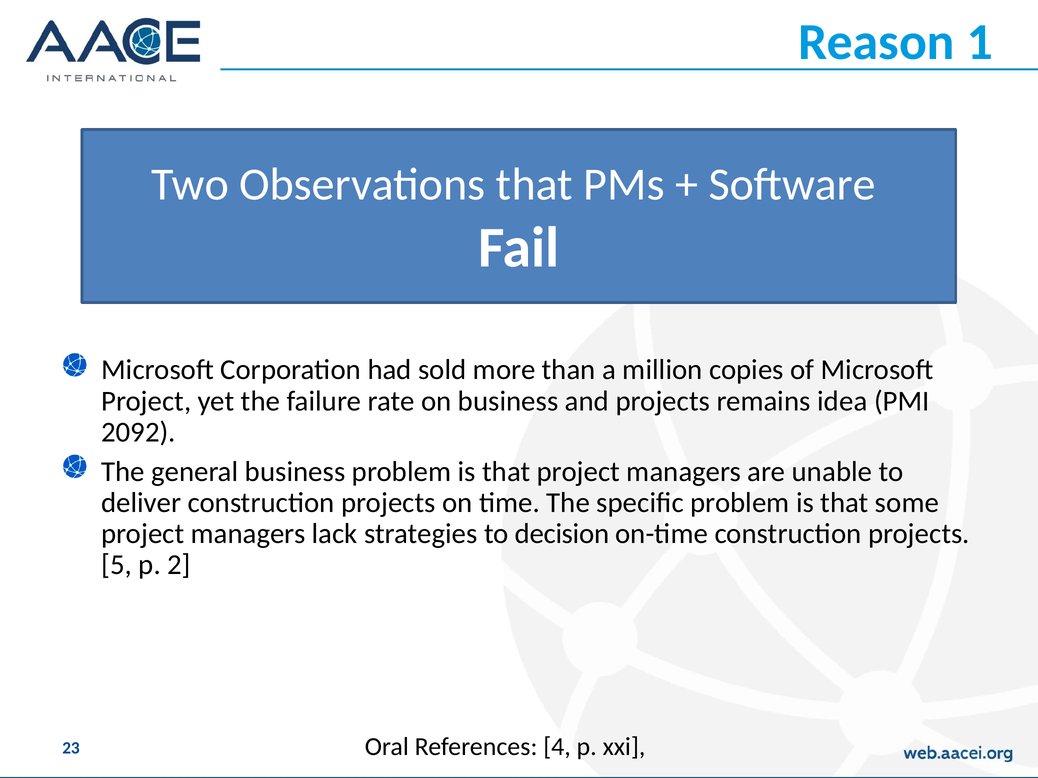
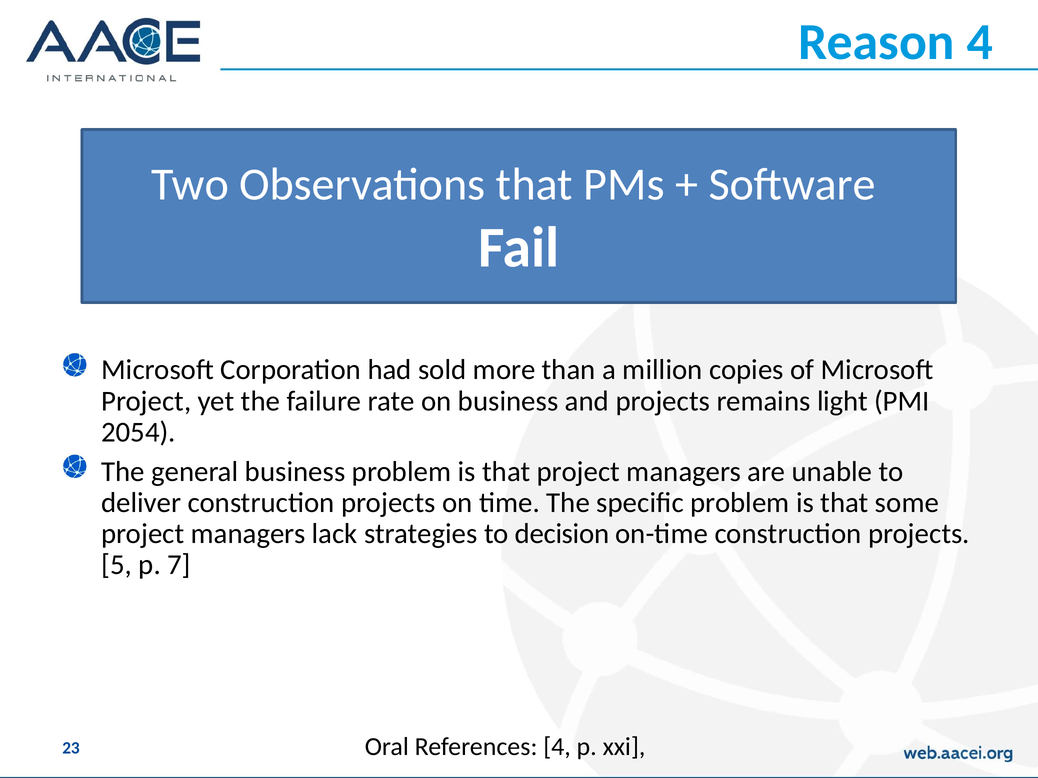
Reason 1: 1 -> 4
idea: idea -> light
2092: 2092 -> 2054
2: 2 -> 7
